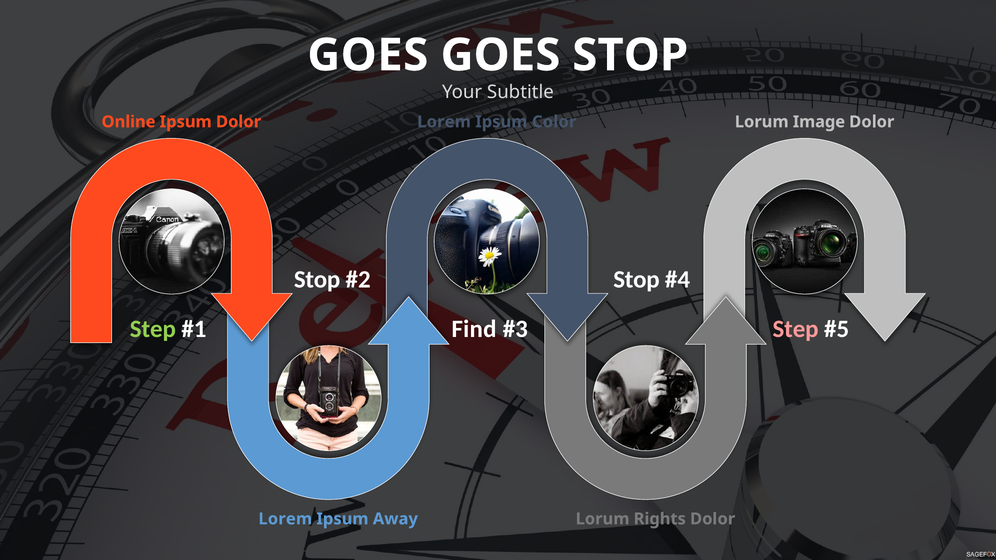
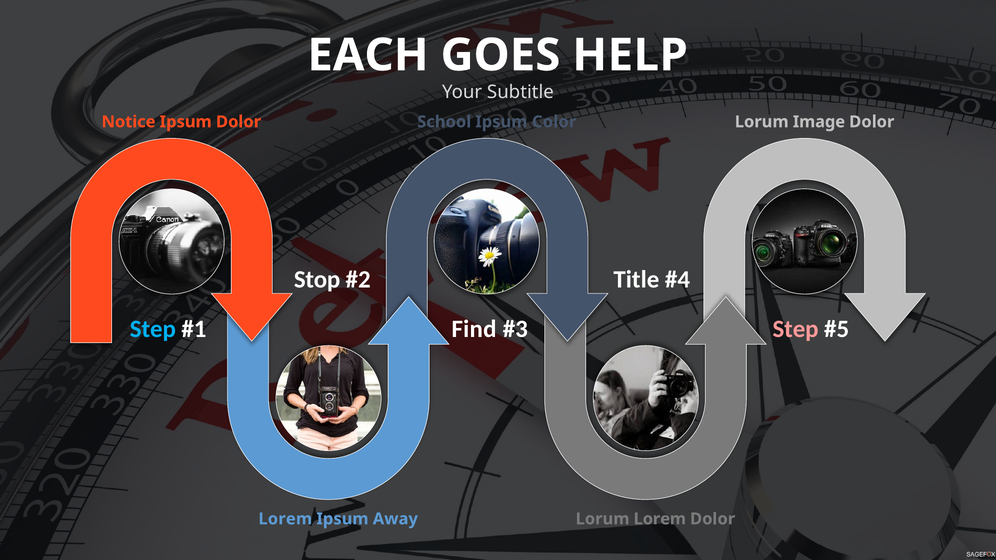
GOES at (368, 55): GOES -> EACH
STOP at (630, 55): STOP -> HELP
Online: Online -> Notice
Ipsum Dolor Lorem: Lorem -> School
Stop at (637, 280): Stop -> Title
Step at (153, 329) colour: light green -> light blue
Lorum Rights: Rights -> Lorem
